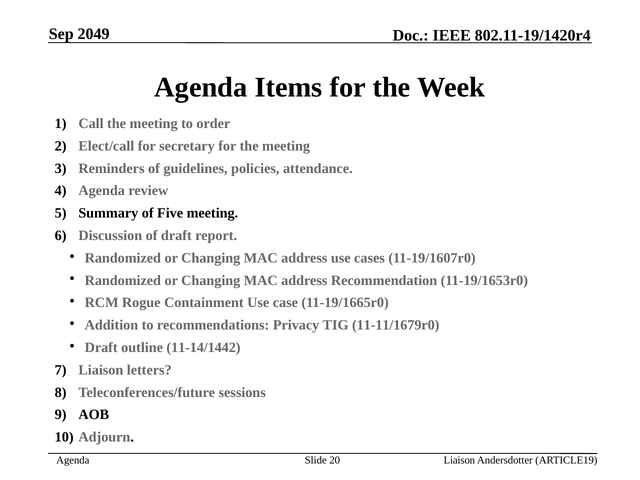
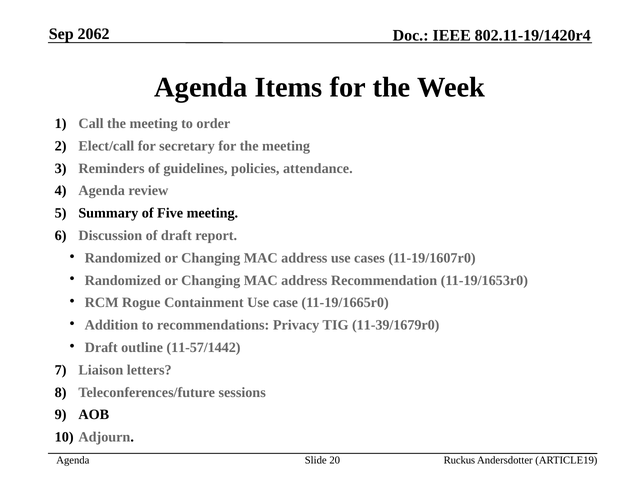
2049: 2049 -> 2062
11-11/1679r0: 11-11/1679r0 -> 11-39/1679r0
11-14/1442: 11-14/1442 -> 11-57/1442
Liaison at (459, 460): Liaison -> Ruckus
